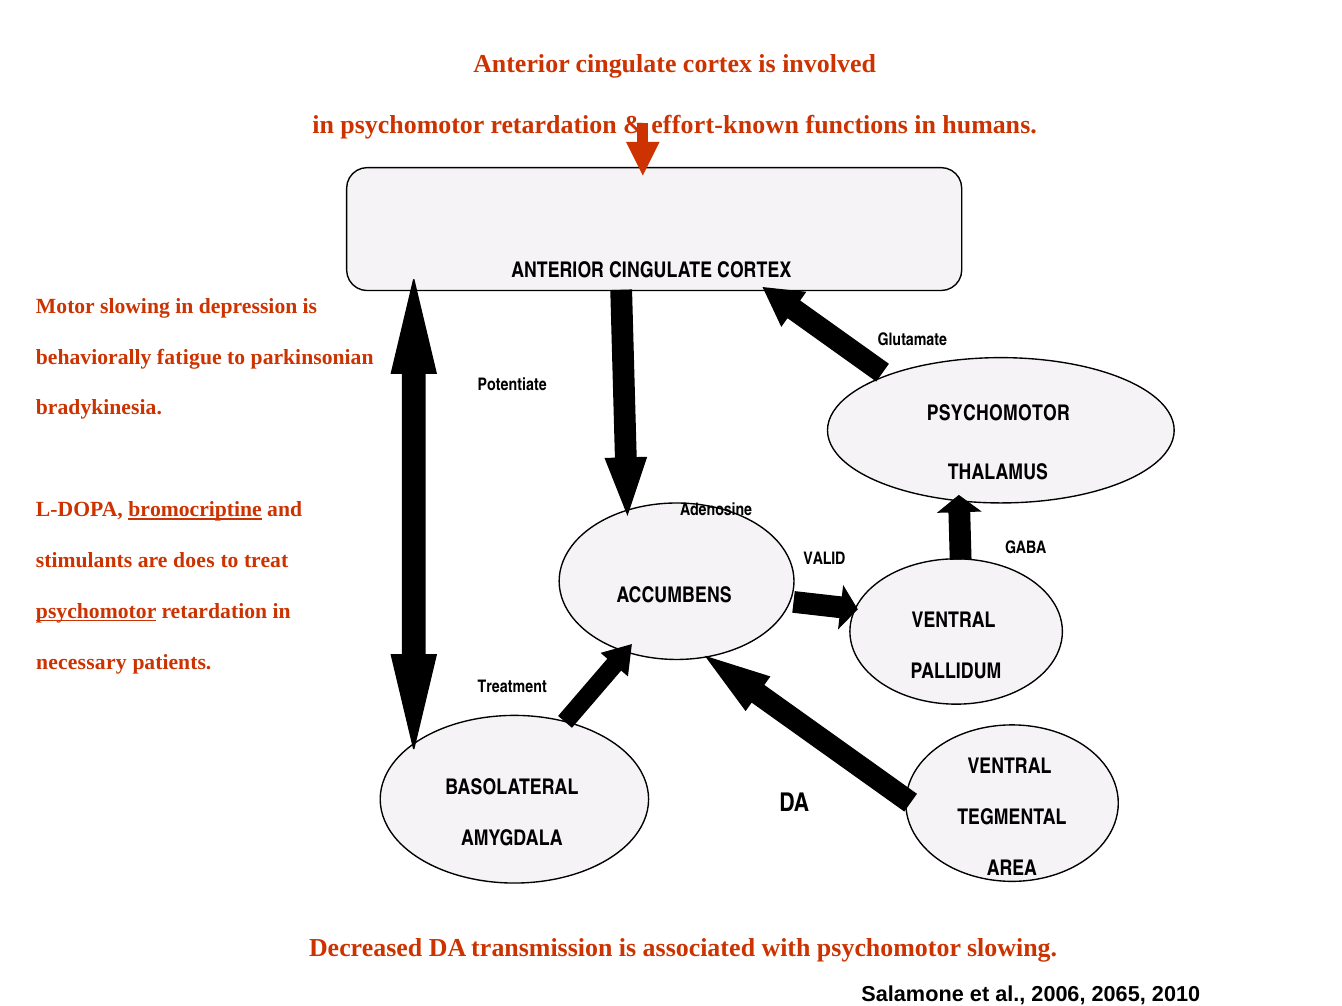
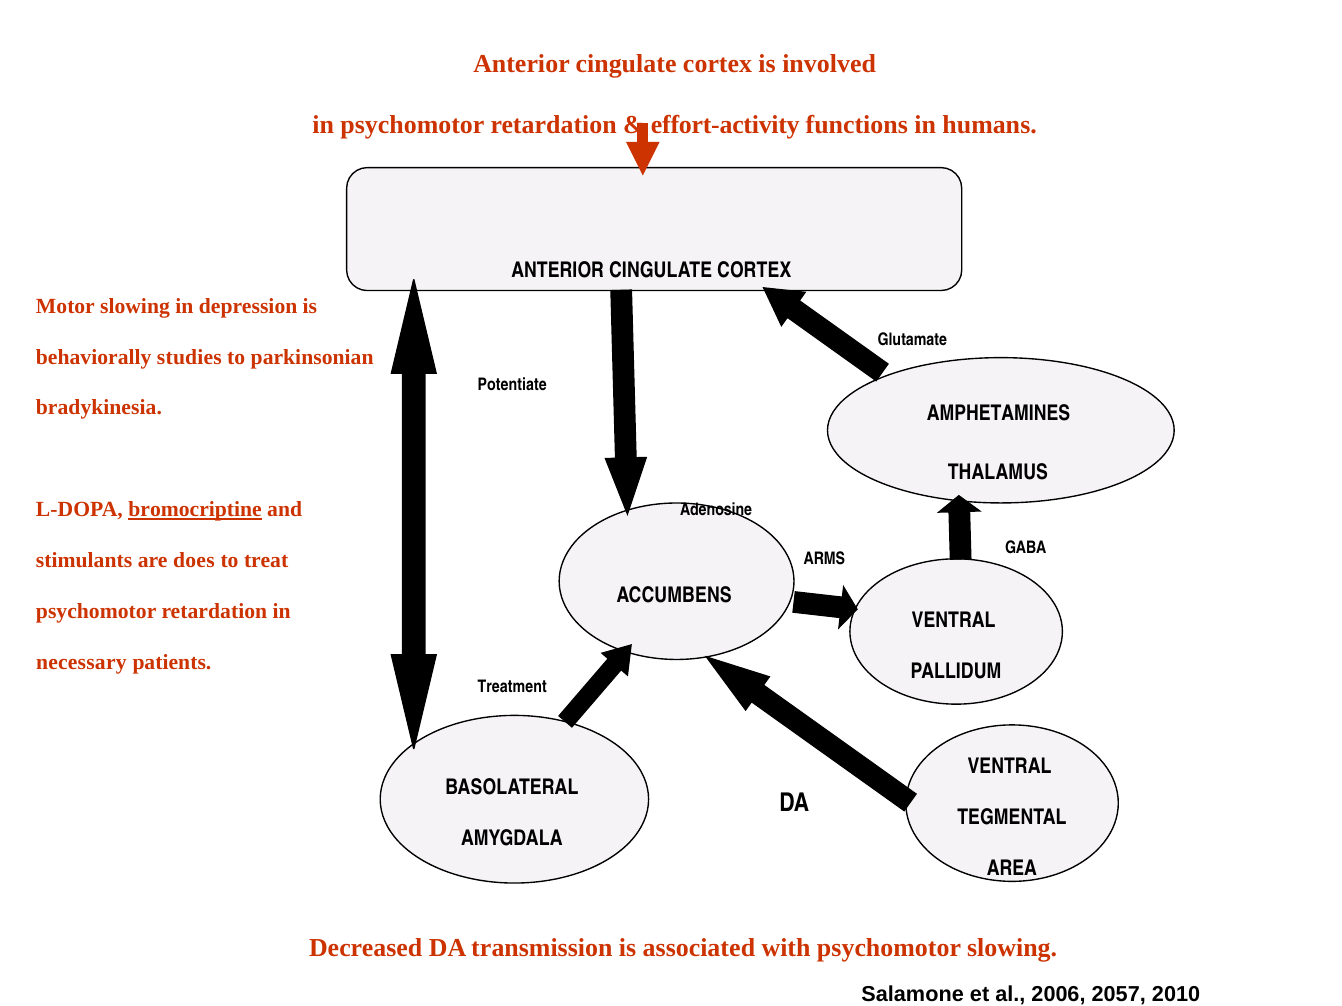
effort-known: effort-known -> effort-activity
fatigue: fatigue -> studies
PSYCHOMOTOR at (998, 414): PSYCHOMOTOR -> AMPHETAMINES
VALID: VALID -> ARMS
psychomotor at (96, 612) underline: present -> none
2065: 2065 -> 2057
